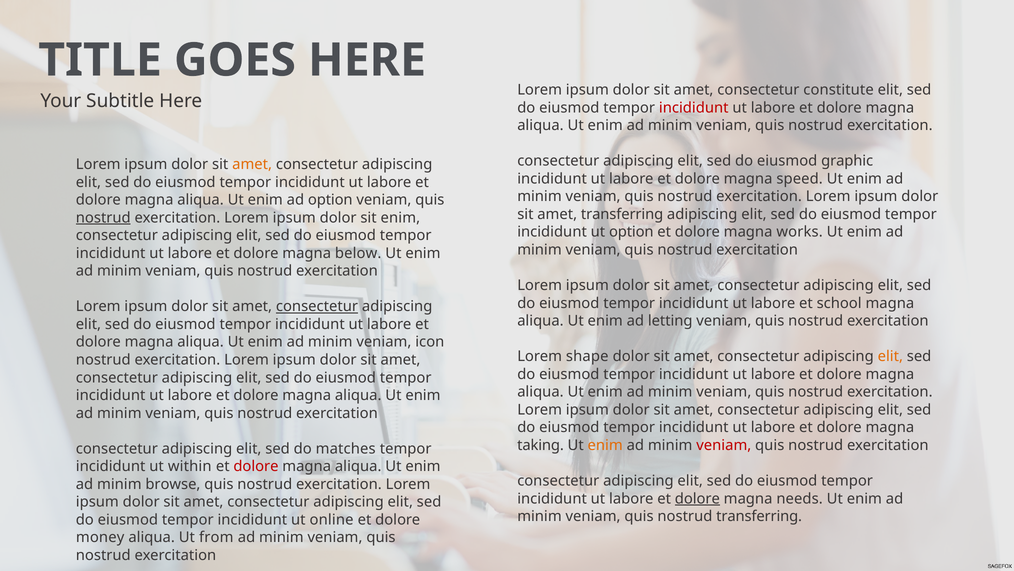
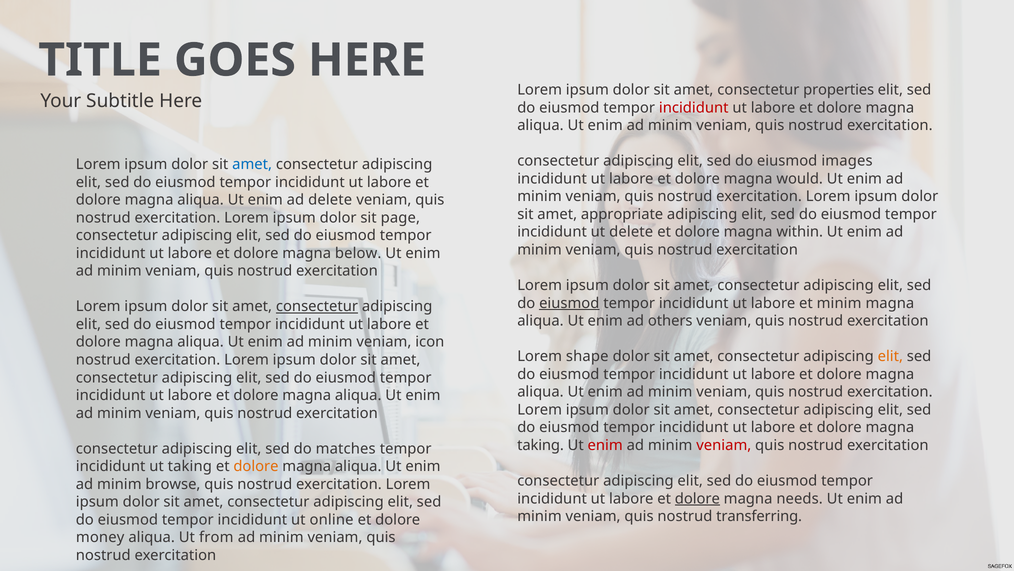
constitute: constitute -> properties
graphic: graphic -> images
amet at (252, 164) colour: orange -> blue
speed: speed -> would
ad option: option -> delete
amet transferring: transferring -> appropriate
nostrud at (103, 217) underline: present -> none
sit enim: enim -> page
ut option: option -> delete
works: works -> within
eiusmod at (569, 303) underline: none -> present
et school: school -> minim
letting: letting -> others
enim at (605, 445) colour: orange -> red
ut within: within -> taking
dolore at (256, 466) colour: red -> orange
